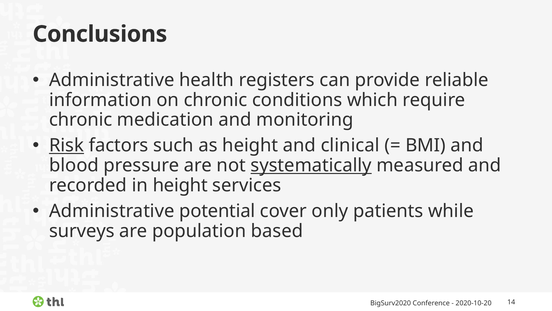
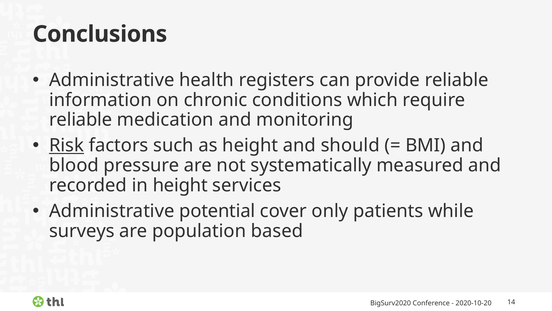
chronic at (81, 120): chronic -> reliable
clinical: clinical -> should
systematically underline: present -> none
